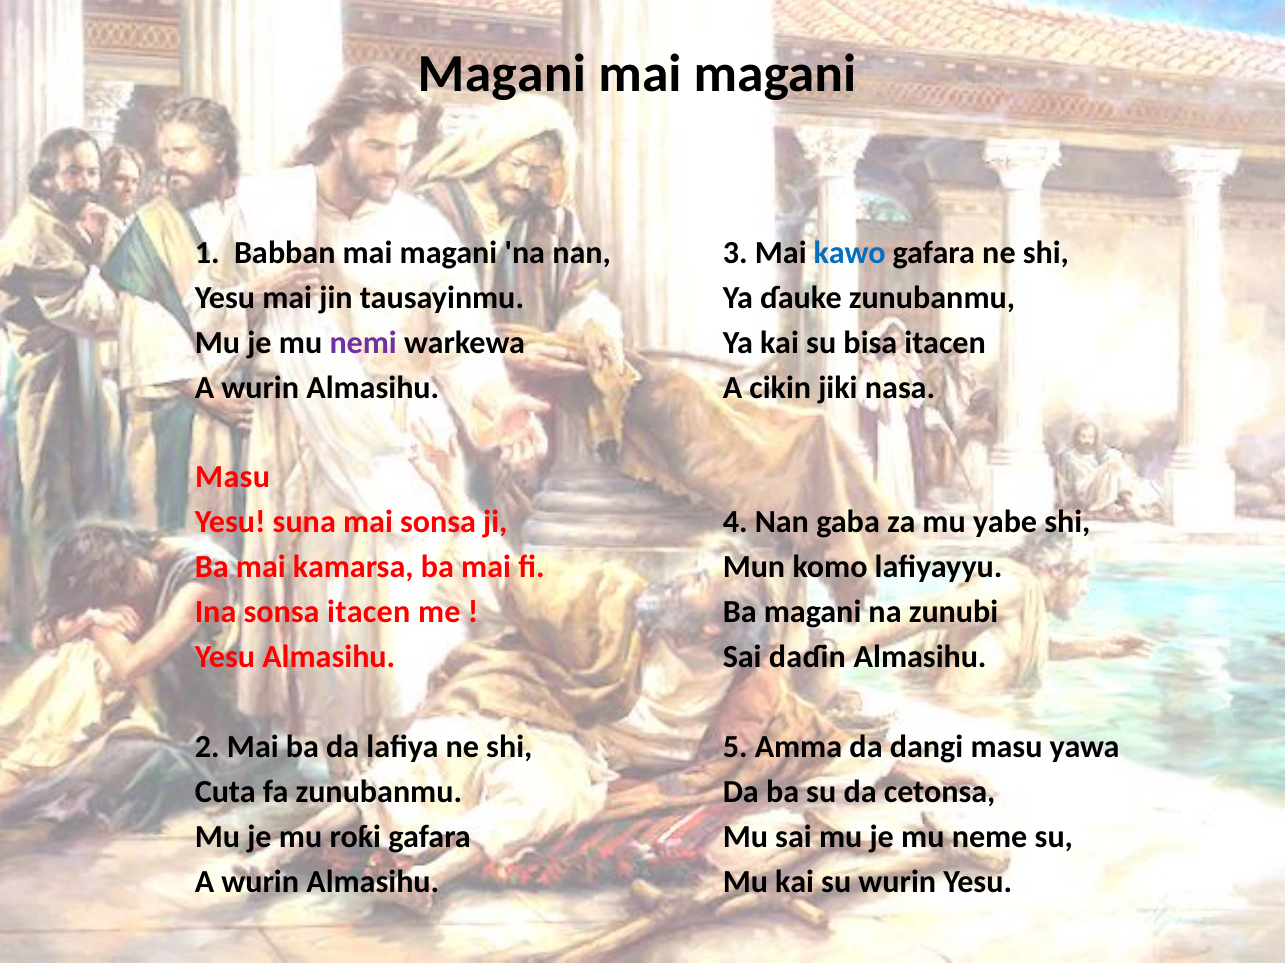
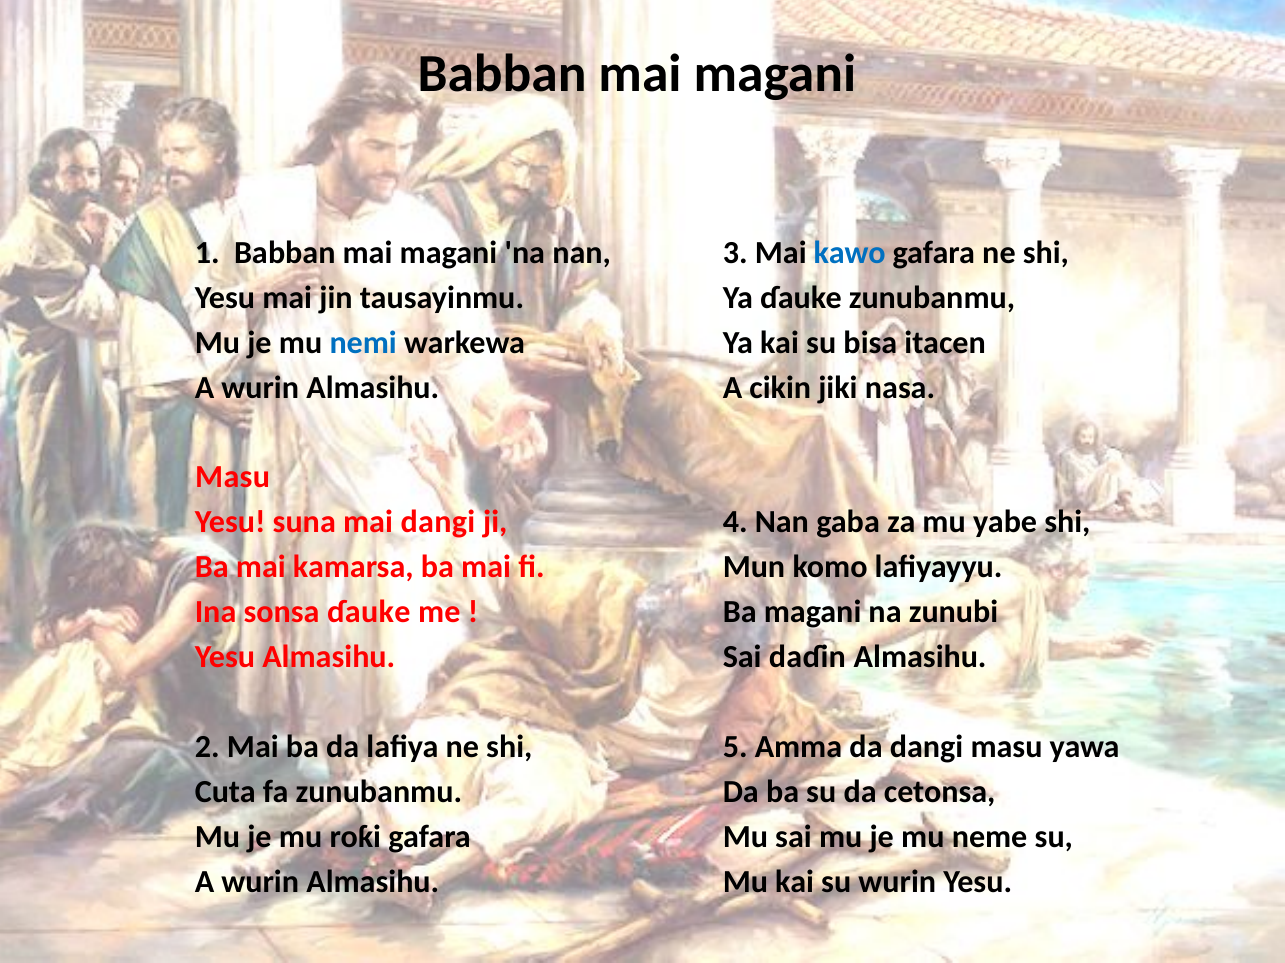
Magani at (502, 74): Magani -> Babban
nemi colour: purple -> blue
mai sonsa: sonsa -> dangi
sonsa itacen: itacen -> ɗauke
